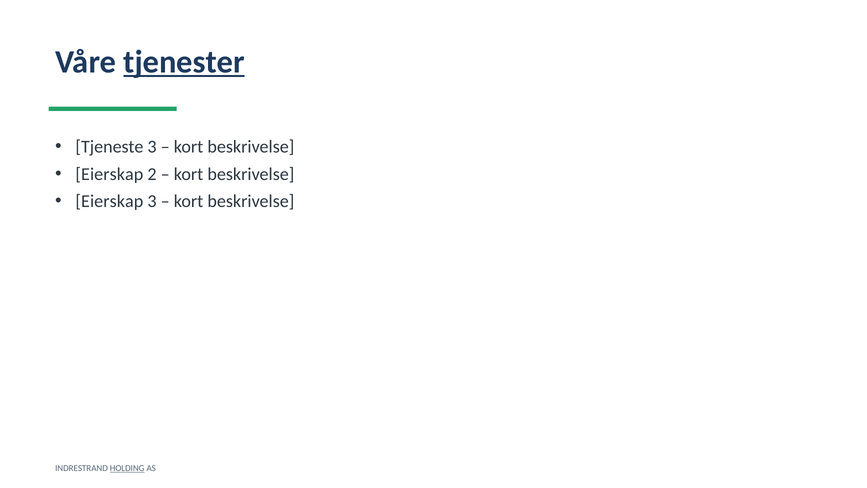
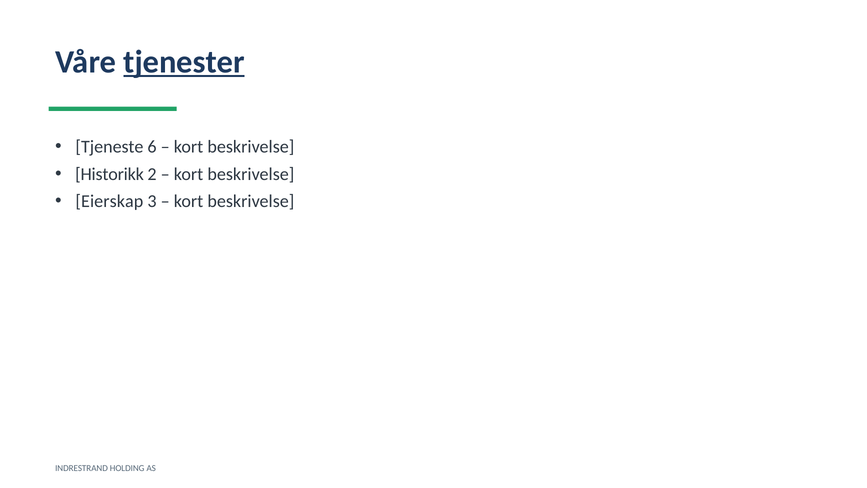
Tjeneste 3: 3 -> 6
Eierskap at (109, 174): Eierskap -> Historikk
HOLDING underline: present -> none
